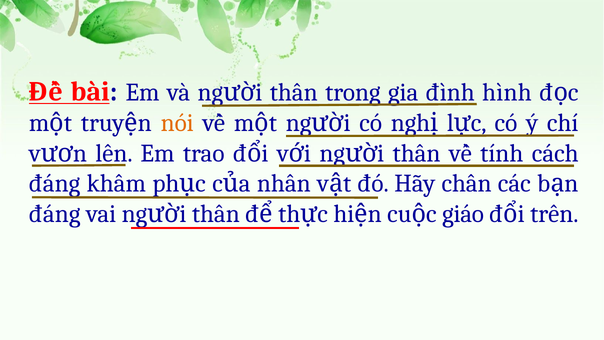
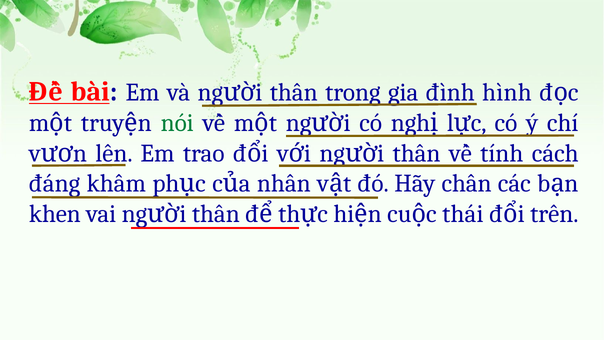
nói colour: orange -> green
đáng at (55, 214): đáng -> khen
giáo: giáo -> thái
